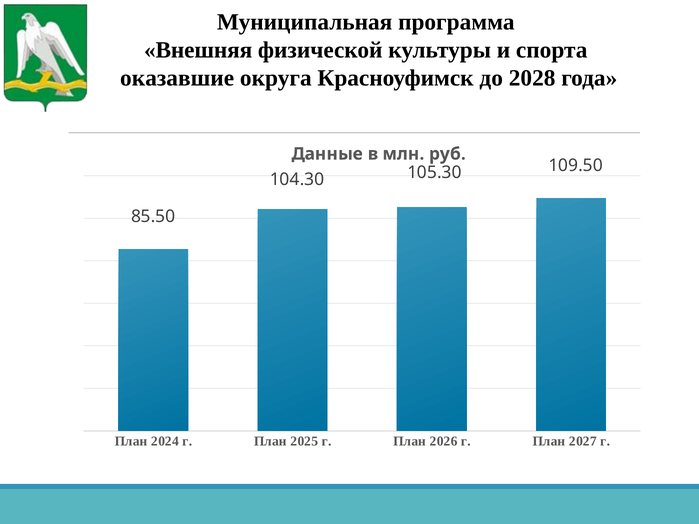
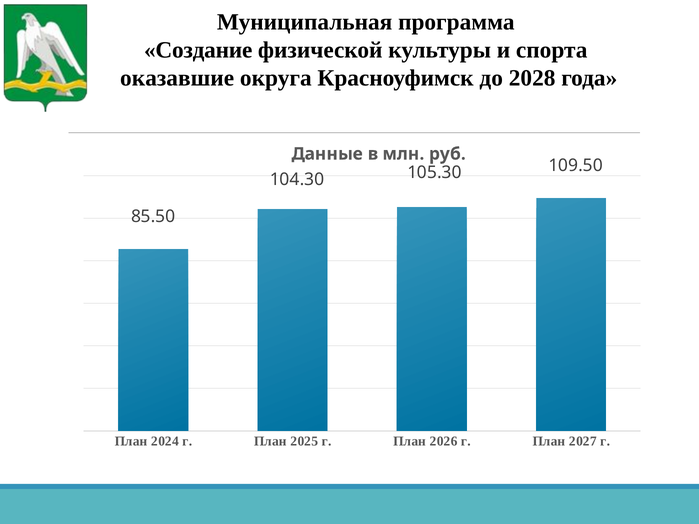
Внешняя: Внешняя -> Создание
